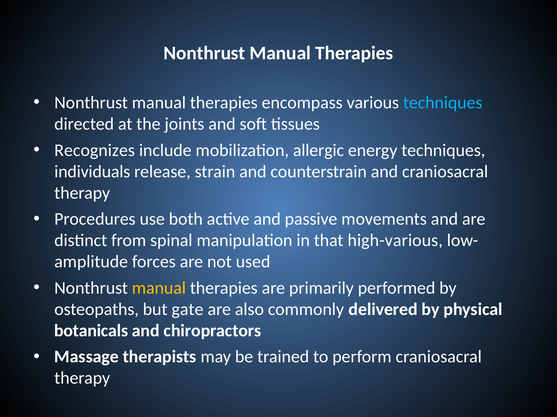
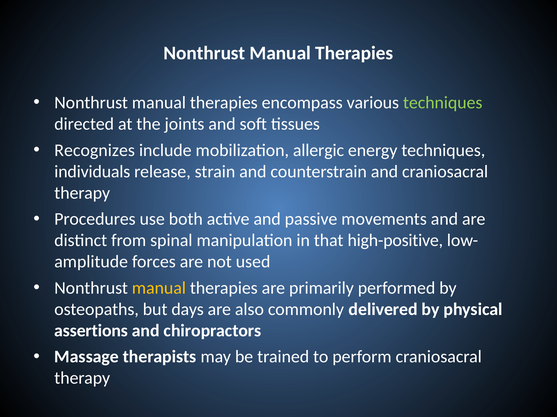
techniques at (443, 103) colour: light blue -> light green
high-various: high-various -> high-positive
gate: gate -> days
botanicals: botanicals -> assertions
